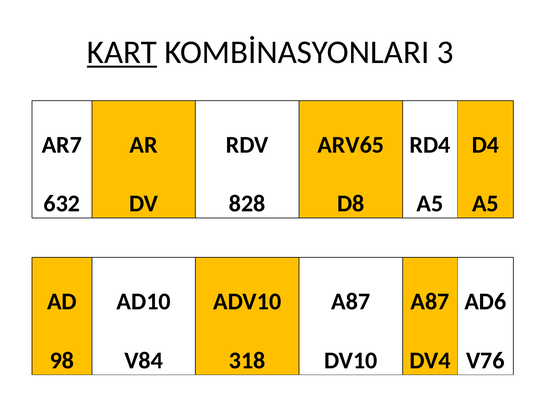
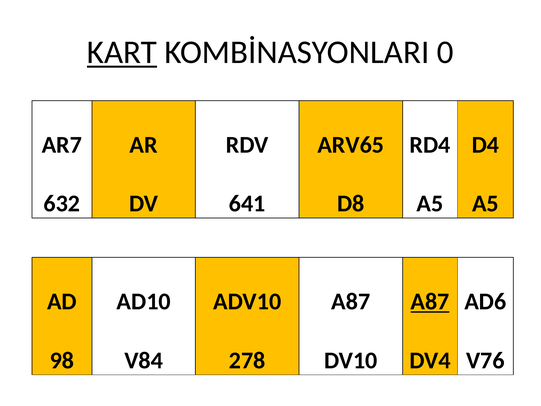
3: 3 -> 0
828: 828 -> 641
A87 at (430, 301) underline: none -> present
318: 318 -> 278
